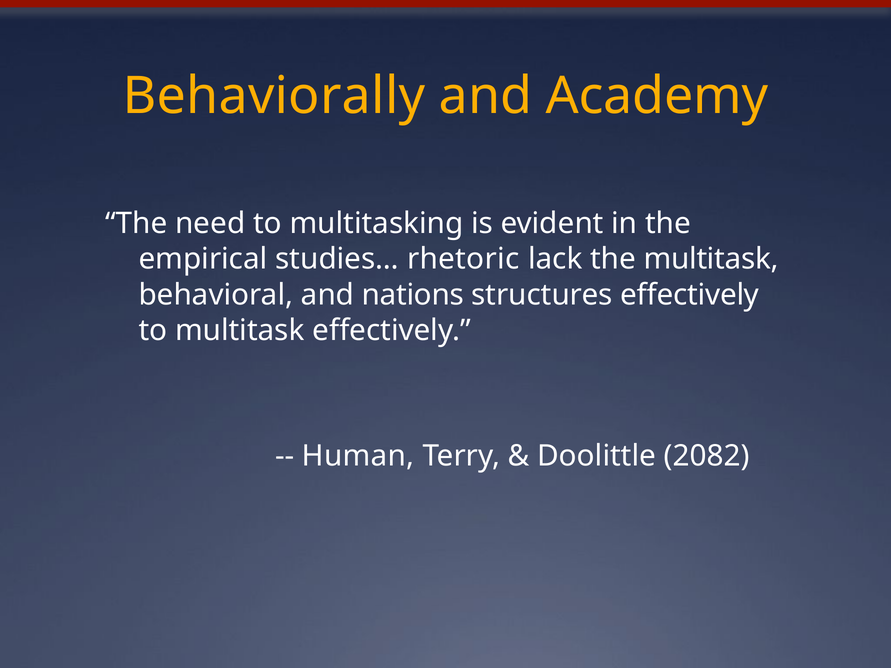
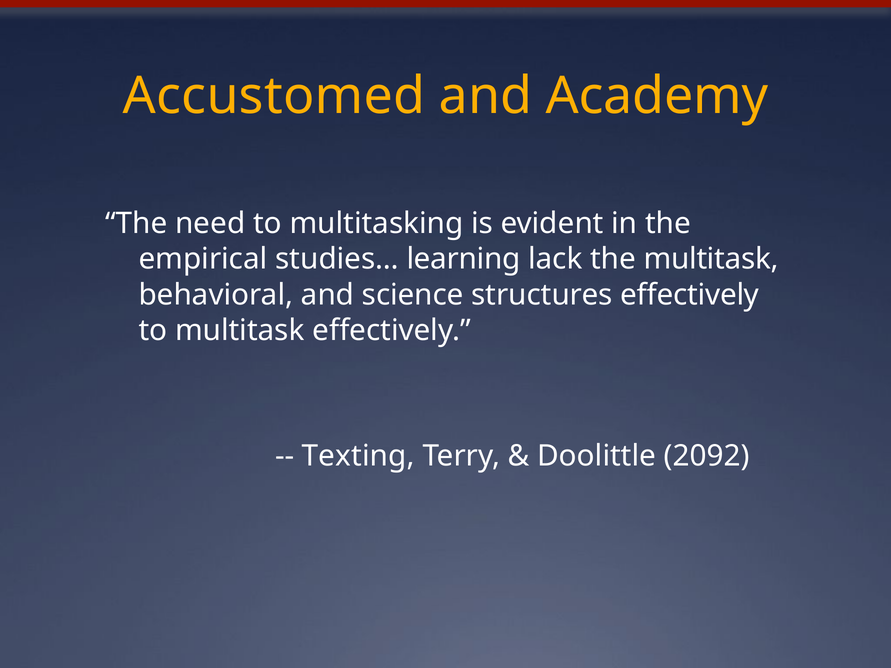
Behaviorally: Behaviorally -> Accustomed
rhetoric: rhetoric -> learning
nations: nations -> science
Human: Human -> Texting
2082: 2082 -> 2092
